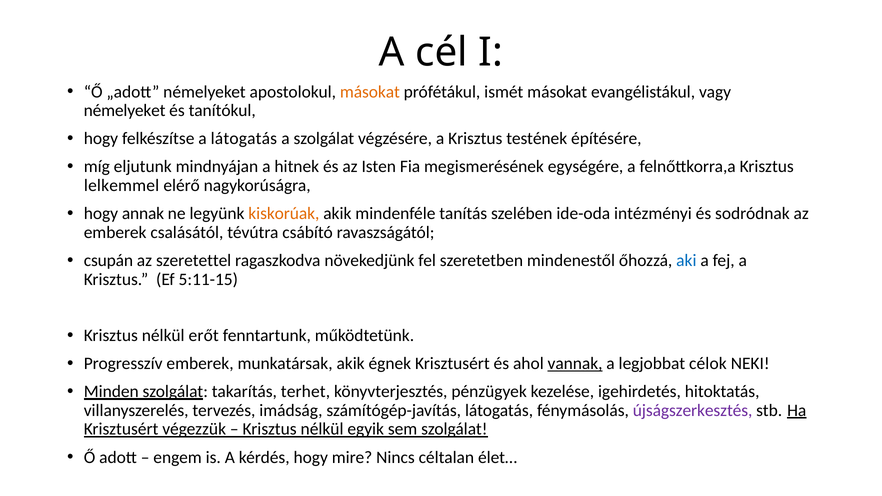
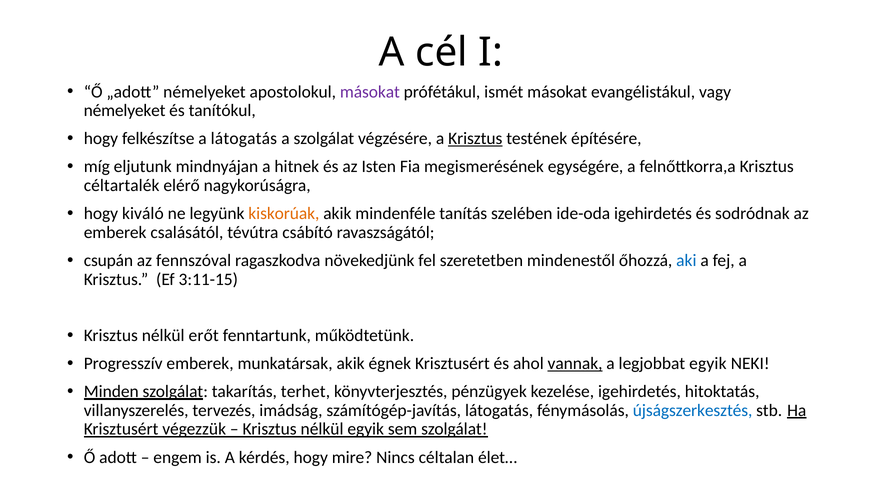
másokat at (370, 92) colour: orange -> purple
Krisztus at (475, 139) underline: none -> present
lelkemmel: lelkemmel -> céltartalék
annak: annak -> kiváló
ide-oda intézményi: intézményi -> igehirdetés
szeretettel: szeretettel -> fennszóval
5:11-15: 5:11-15 -> 3:11-15
legjobbat célok: célok -> egyik
újságszerkesztés colour: purple -> blue
